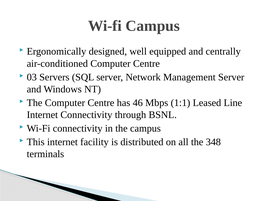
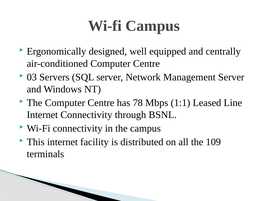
46: 46 -> 78
348: 348 -> 109
